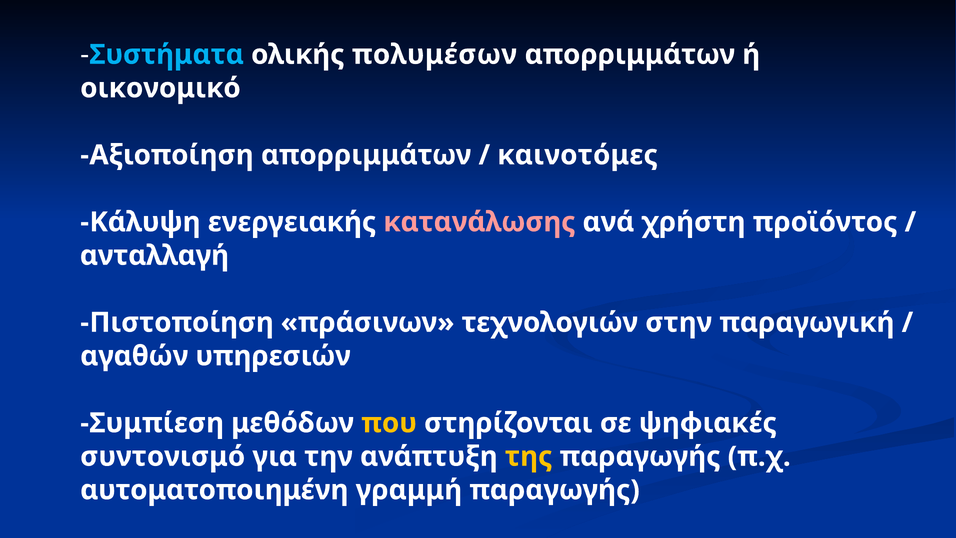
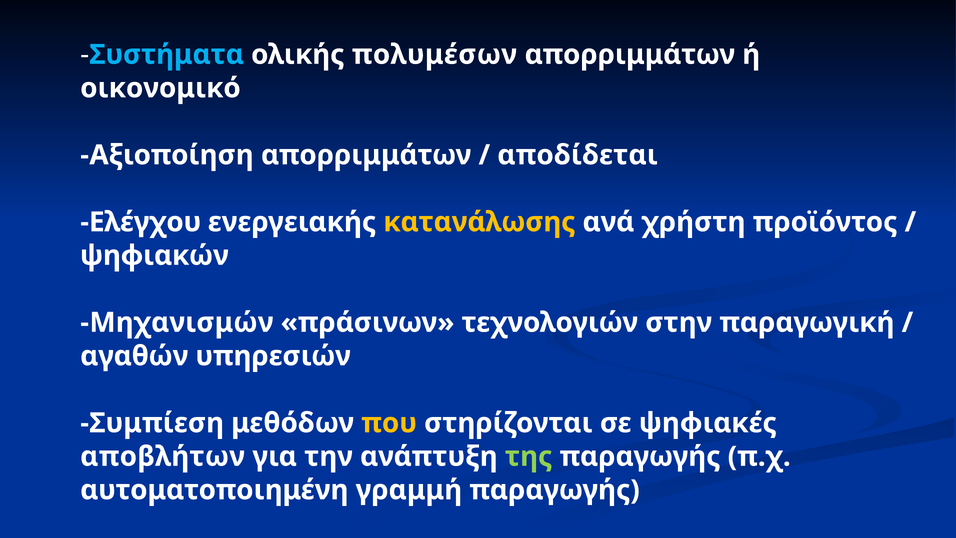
καινοτόμες: καινοτόμες -> αποδίδεται
Κάλυψη: Κάλυψη -> Ελέγχου
κατανάλωσης colour: pink -> yellow
ανταλλαγή: ανταλλαγή -> ψηφιακών
Πιστοποίηση: Πιστοποίηση -> Μηχανισμών
συντονισμό: συντονισμό -> αποβλήτων
της colour: yellow -> light green
